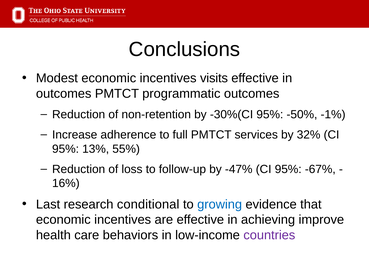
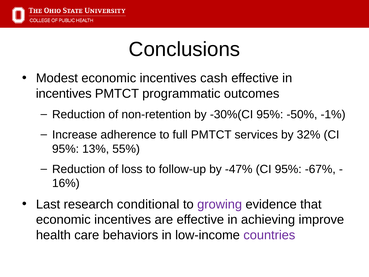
visits: visits -> cash
outcomes at (64, 93): outcomes -> incentives
growing colour: blue -> purple
